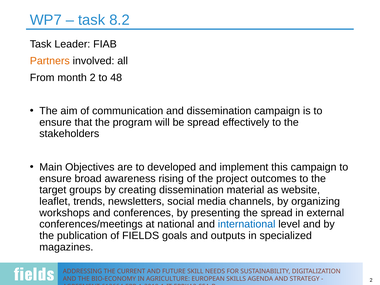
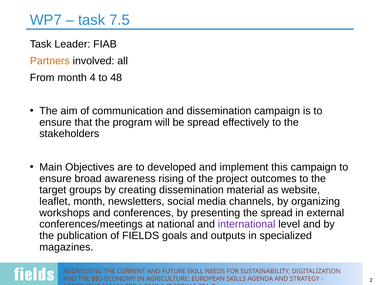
8.2: 8.2 -> 7.5
month 2: 2 -> 4
leaflet trends: trends -> month
international colour: blue -> purple
